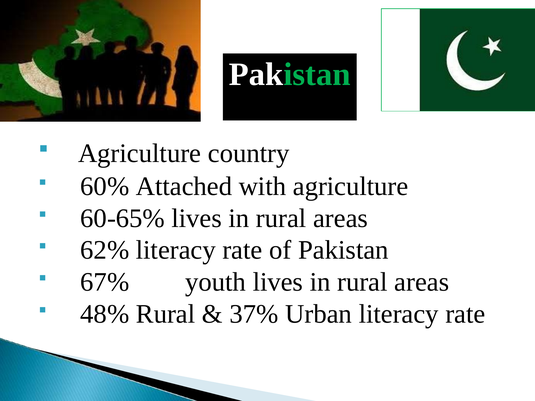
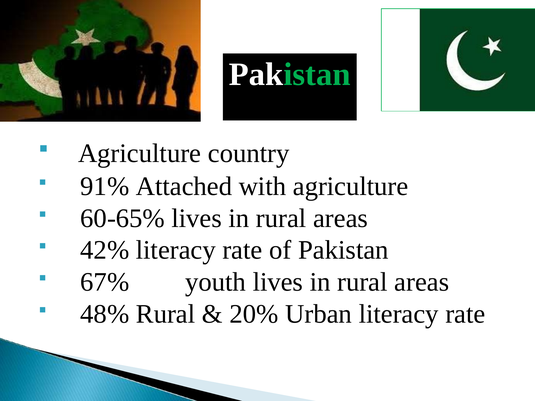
60%: 60% -> 91%
62%: 62% -> 42%
37%: 37% -> 20%
